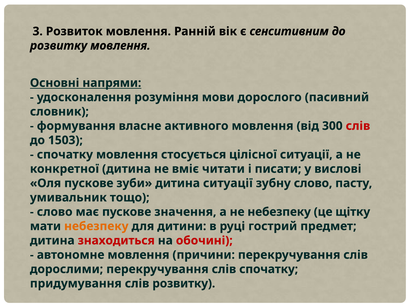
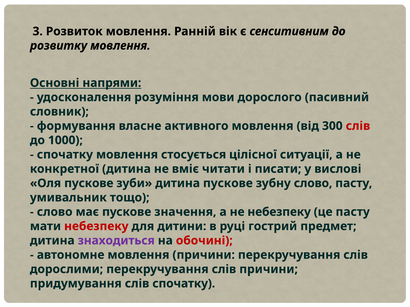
1503: 1503 -> 1000
дитина ситуації: ситуації -> пускове
це щітку: щітку -> пасту
небезпеку at (96, 227) colour: orange -> red
знаходиться colour: red -> purple
слів спочатку: спочатку -> причини
слів розвитку: розвитку -> спочатку
